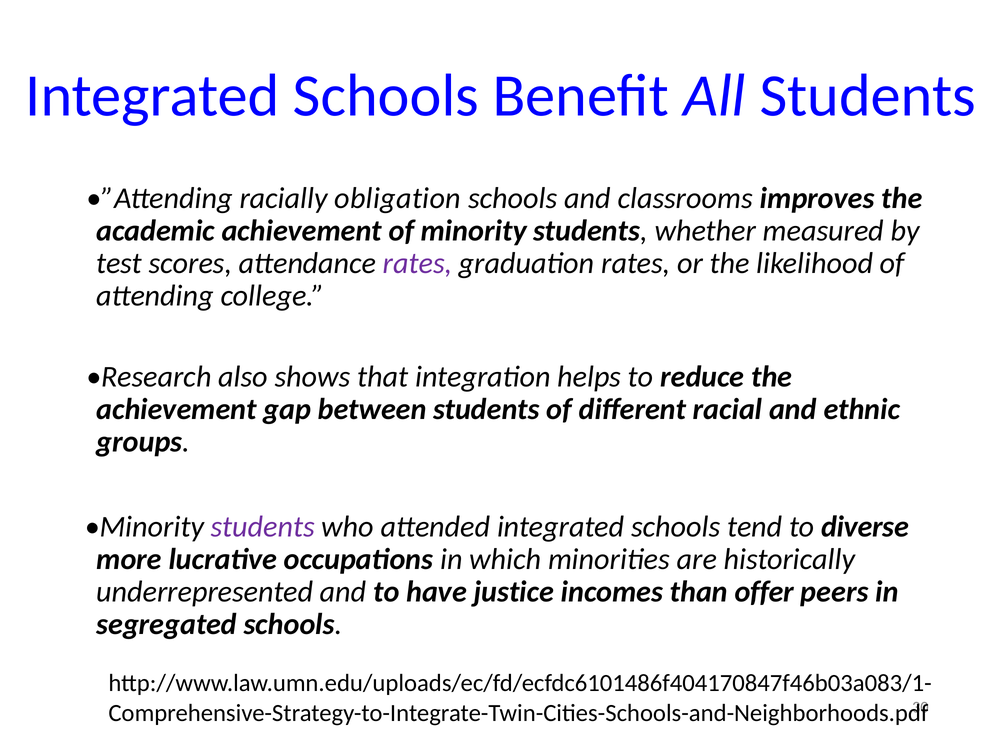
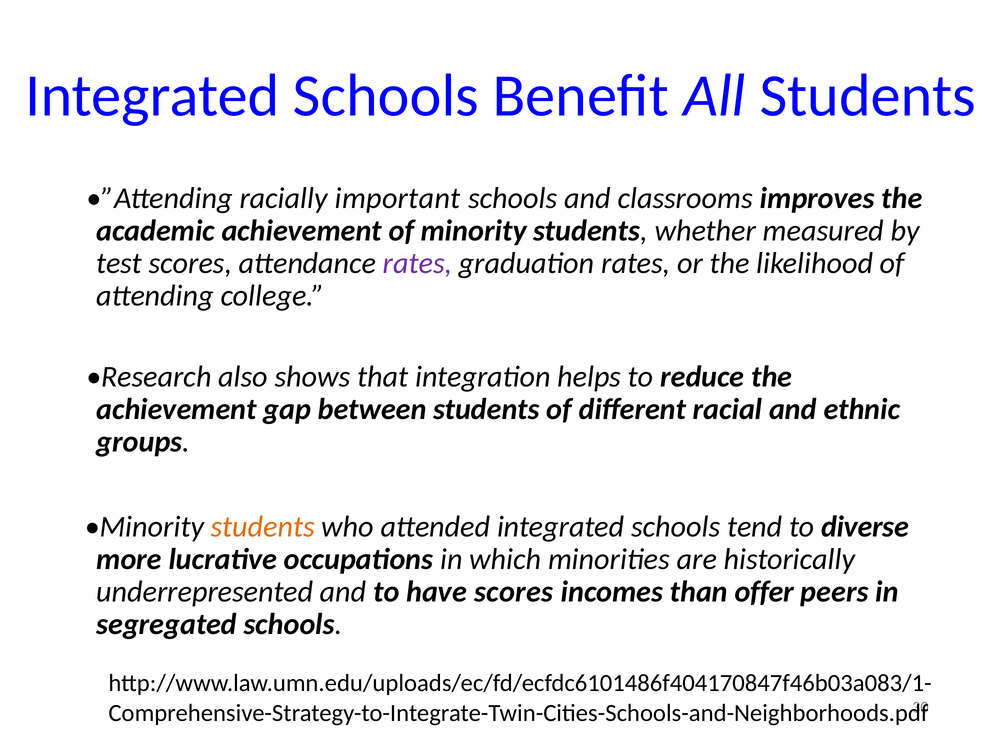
obligation: obligation -> important
students at (263, 527) colour: purple -> orange
have justice: justice -> scores
